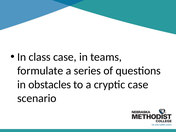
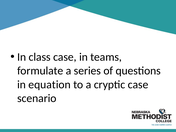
obstacles: obstacles -> equation
